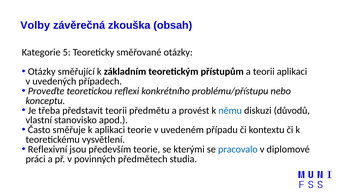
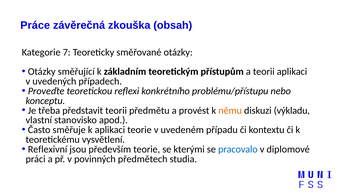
Volby: Volby -> Práce
5: 5 -> 7
němu colour: blue -> orange
důvodů: důvodů -> výkladu
